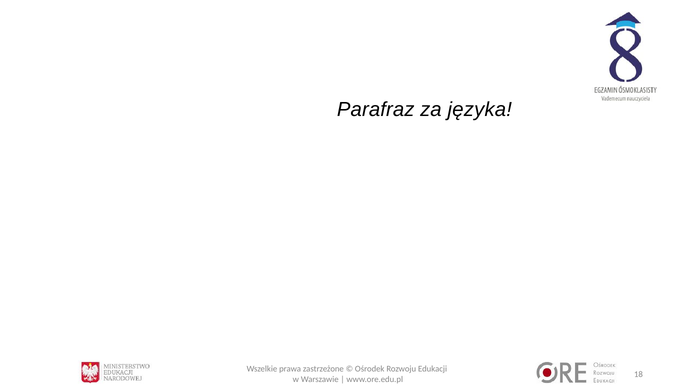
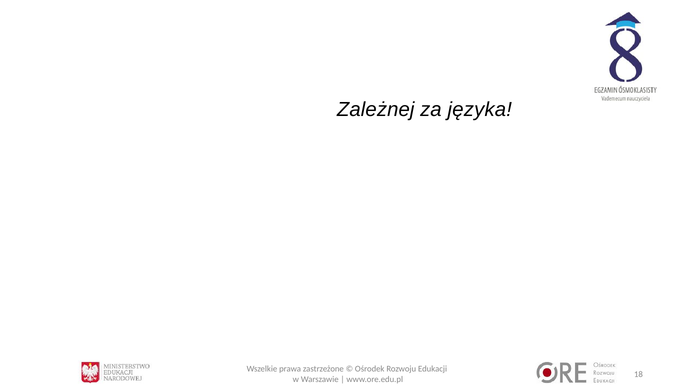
Parafraz: Parafraz -> Zależnej
